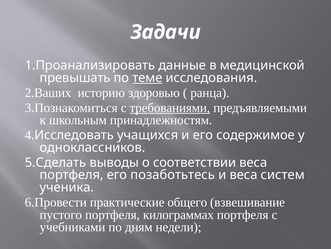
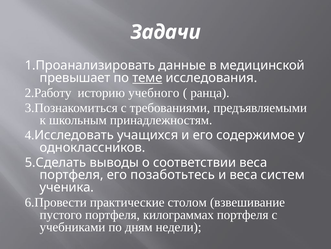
превышать: превышать -> превышает
2.Ваших: 2.Ваших -> 2.Работу
здоровью: здоровью -> учебного
требованиями underline: present -> none
общего: общего -> столом
